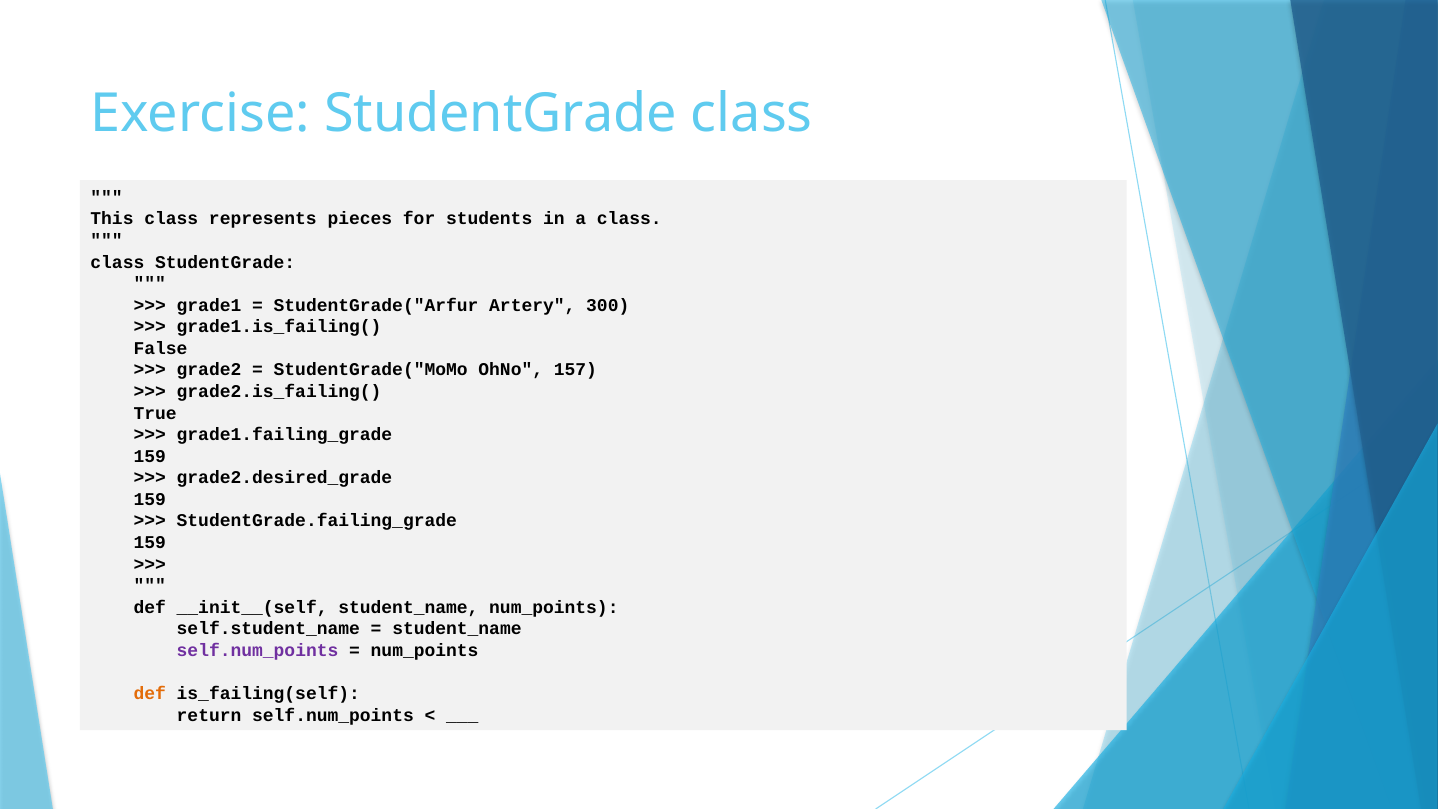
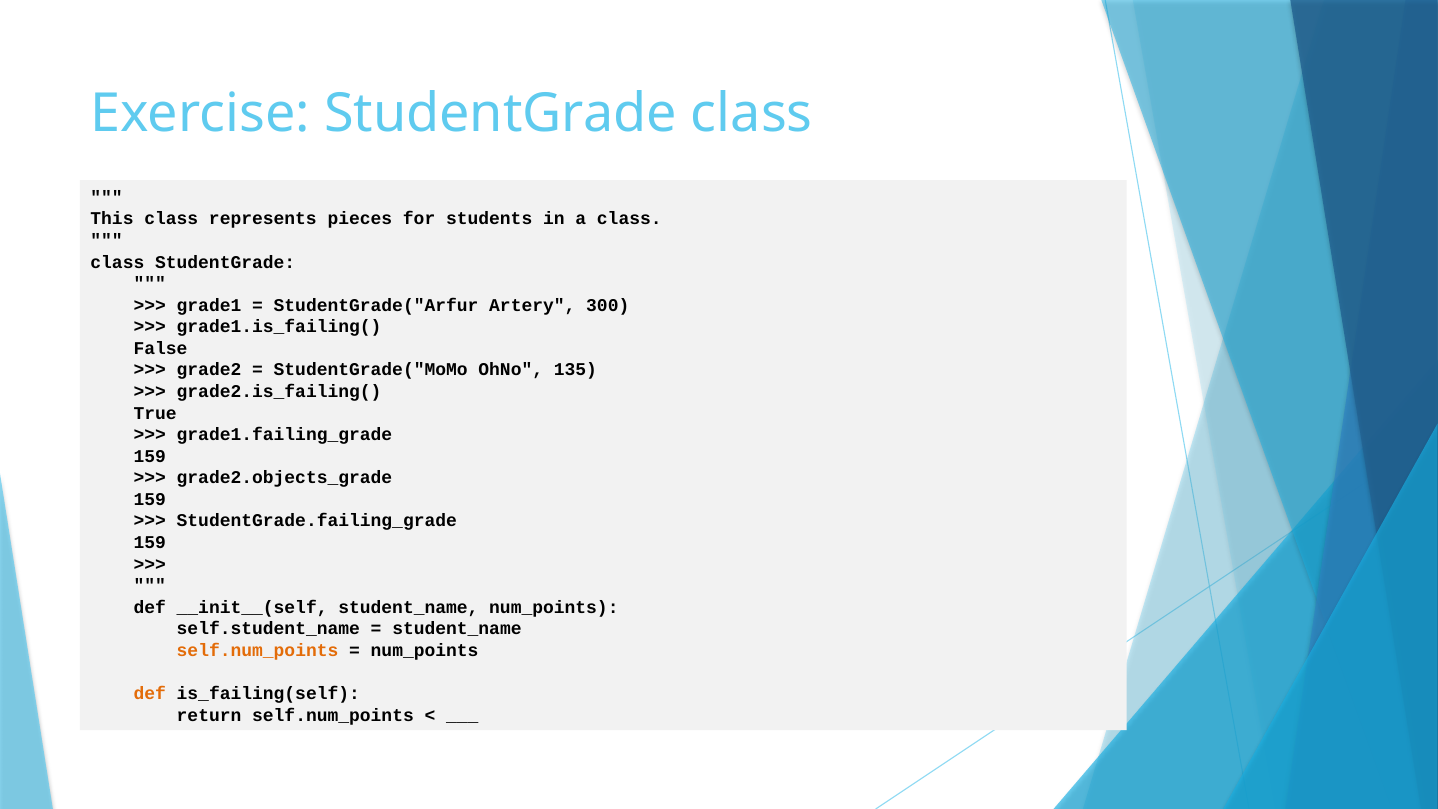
157: 157 -> 135
grade2.desired_grade: grade2.desired_grade -> grade2.objects_grade
self.num_points at (258, 650) colour: purple -> orange
